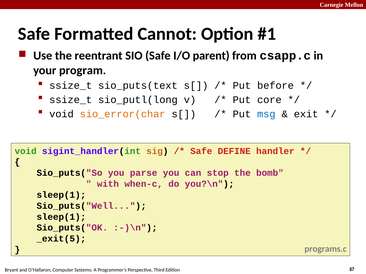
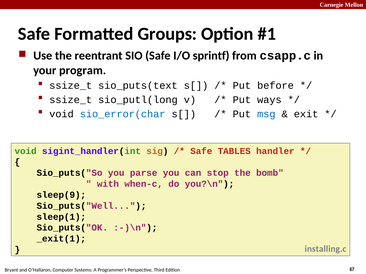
Cannot: Cannot -> Groups
parent: parent -> sprintf
core: core -> ways
sio_error(char colour: orange -> blue
DEFINE: DEFINE -> TABLES
sleep(1 at (61, 195): sleep(1 -> sleep(9
_exit(5: _exit(5 -> _exit(1
programs.c: programs.c -> installing.c
